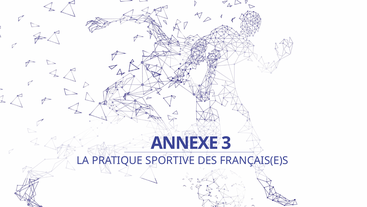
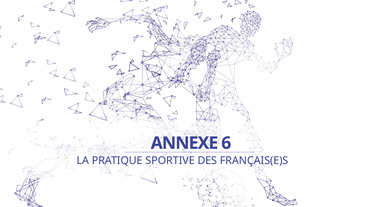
3: 3 -> 6
